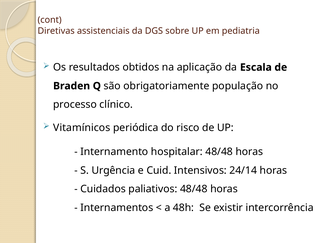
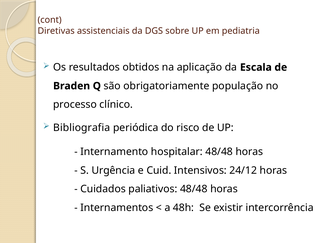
Vitamínicos: Vitamínicos -> Bibliografia
24/14: 24/14 -> 24/12
